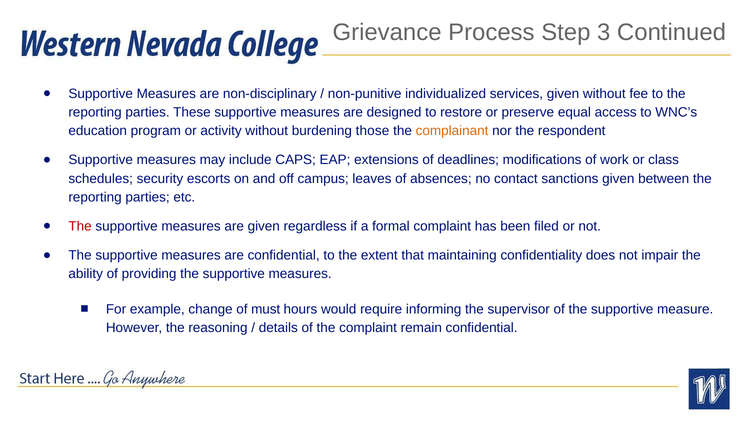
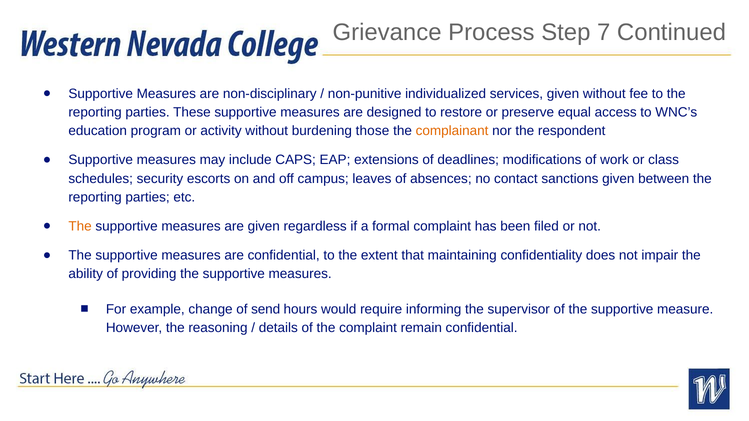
3: 3 -> 7
The at (80, 226) colour: red -> orange
must: must -> send
